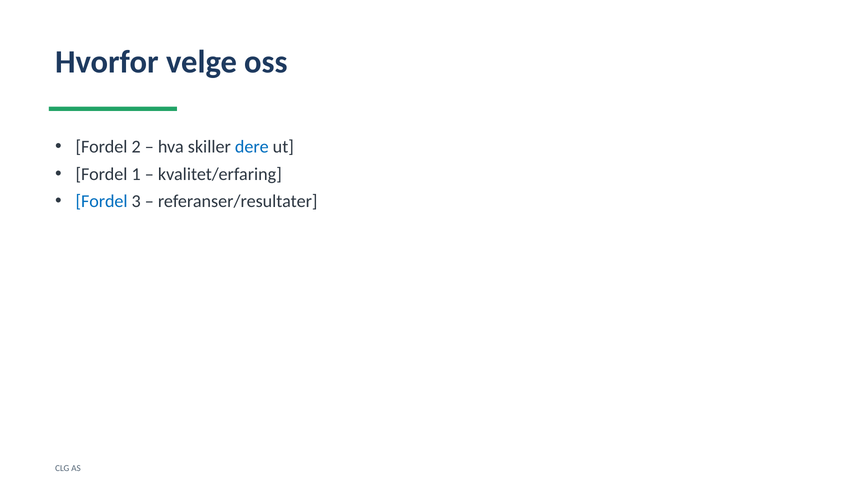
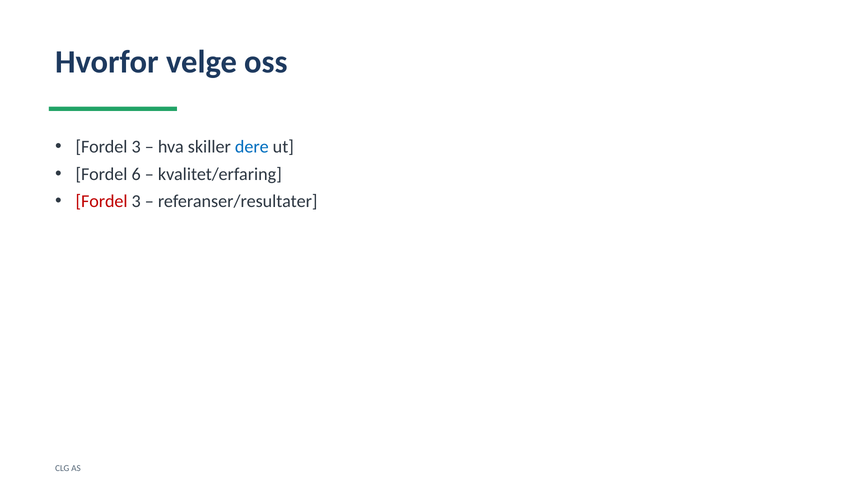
2 at (136, 147): 2 -> 3
1: 1 -> 6
Fordel at (102, 201) colour: blue -> red
